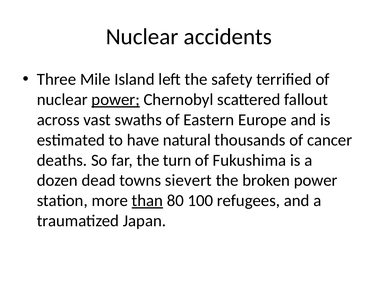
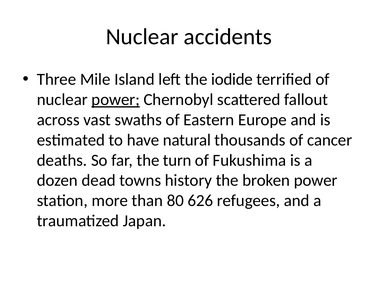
safety: safety -> iodide
sievert: sievert -> history
than underline: present -> none
100: 100 -> 626
